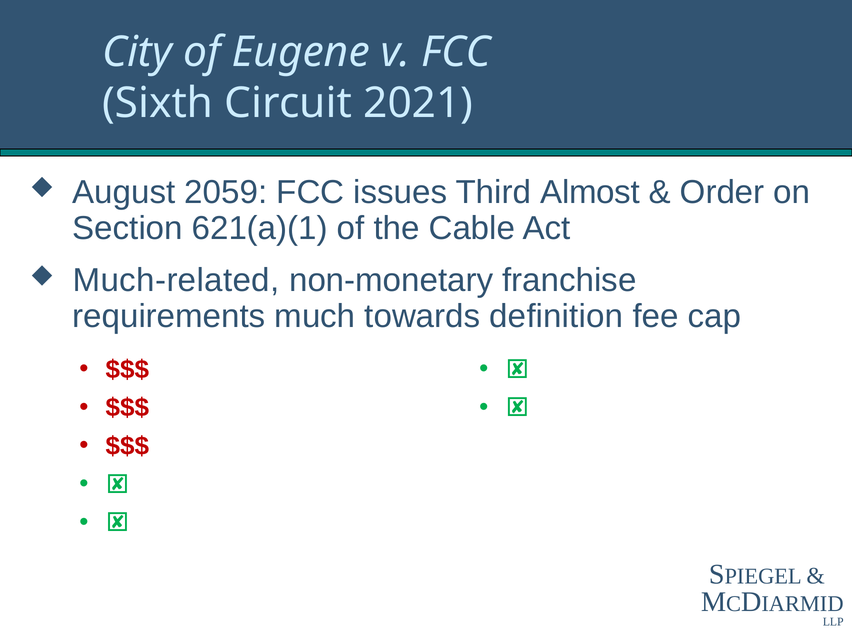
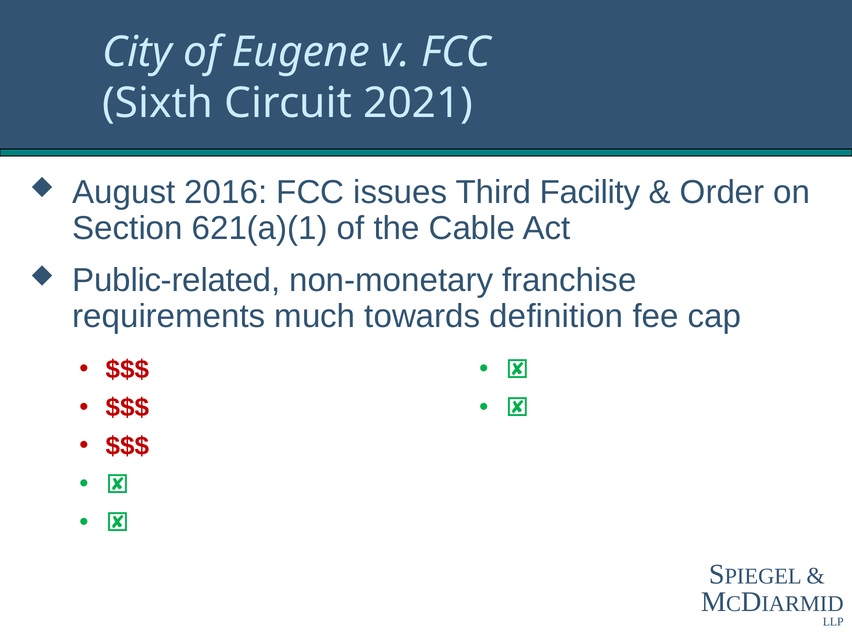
2059: 2059 -> 2016
Almost: Almost -> Facility
Much-related: Much-related -> Public-related
